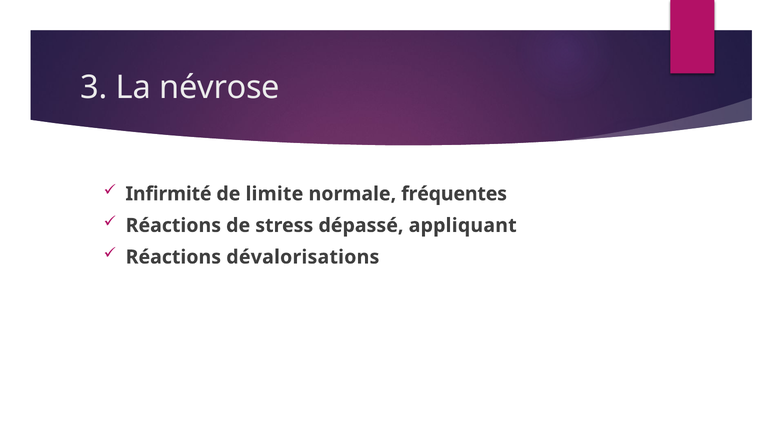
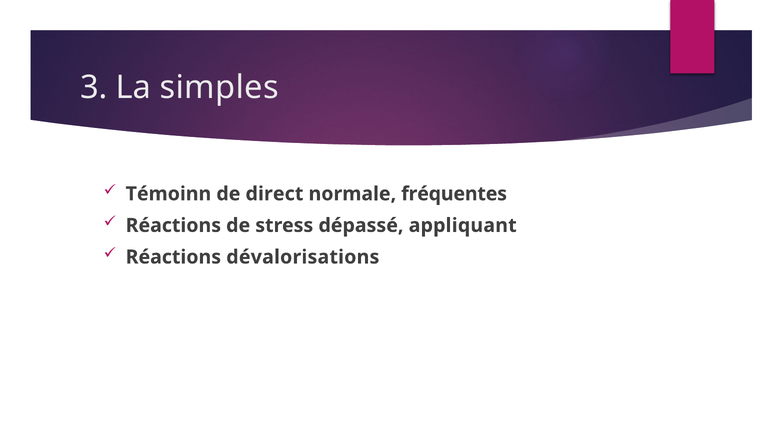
névrose: névrose -> simples
Infirmité: Infirmité -> Témoinn
limite: limite -> direct
